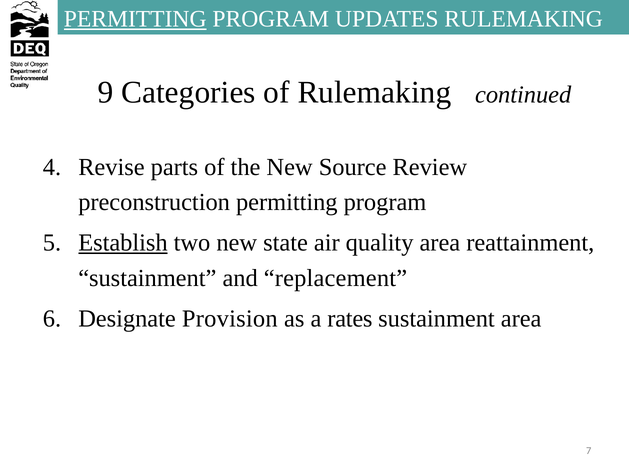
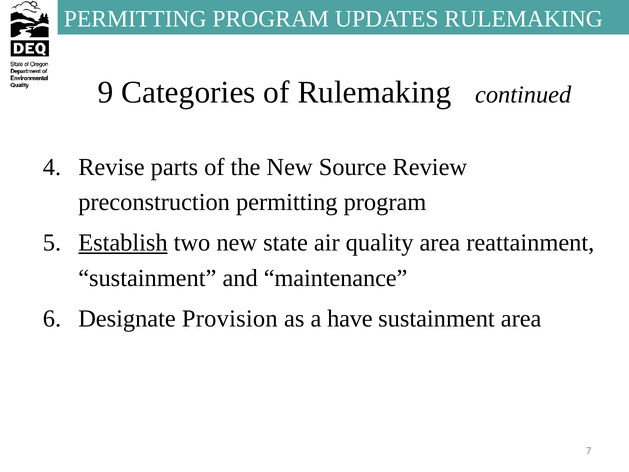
PERMITTING at (135, 19) underline: present -> none
replacement: replacement -> maintenance
rates: rates -> have
